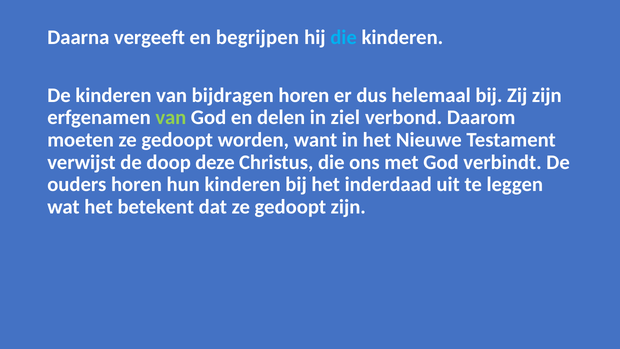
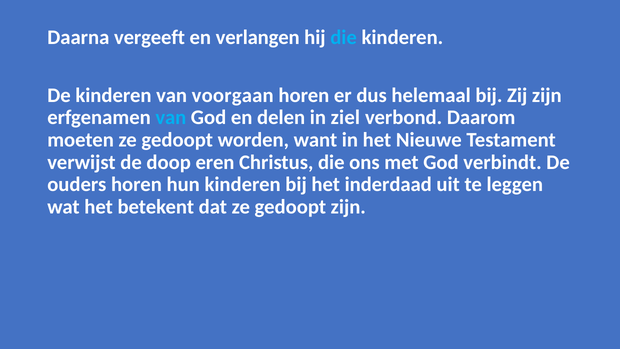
begrijpen: begrijpen -> verlangen
bijdragen: bijdragen -> voorgaan
van at (171, 118) colour: light green -> light blue
deze: deze -> eren
